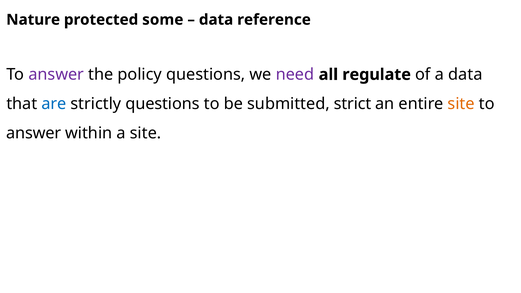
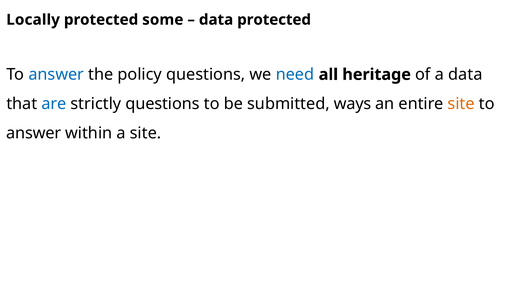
Nature: Nature -> Locally
data reference: reference -> protected
answer at (56, 75) colour: purple -> blue
need colour: purple -> blue
regulate: regulate -> heritage
strict: strict -> ways
